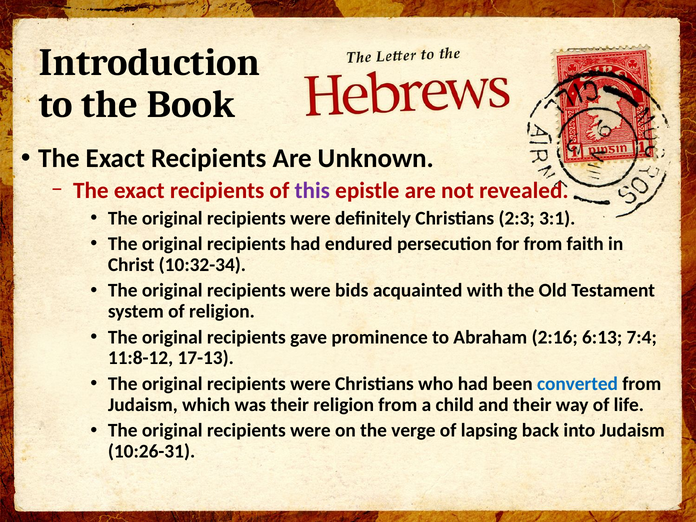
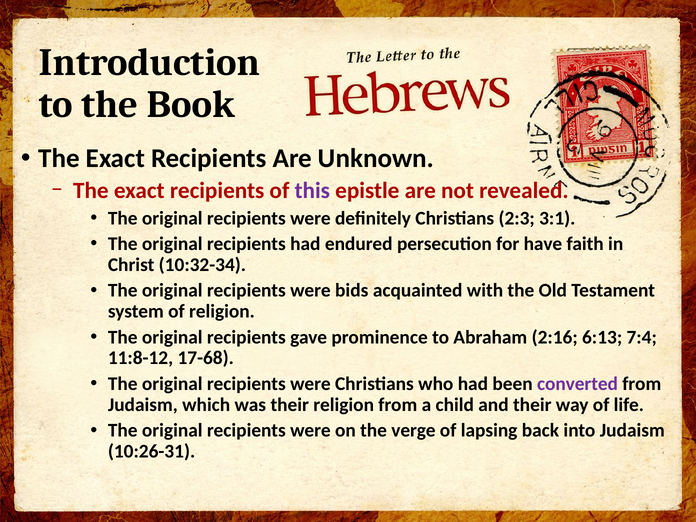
for from: from -> have
17-13: 17-13 -> 17-68
converted colour: blue -> purple
